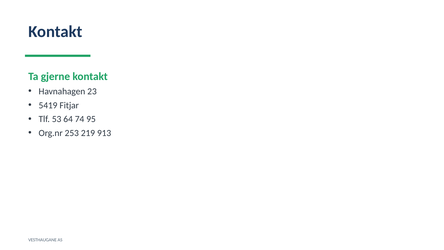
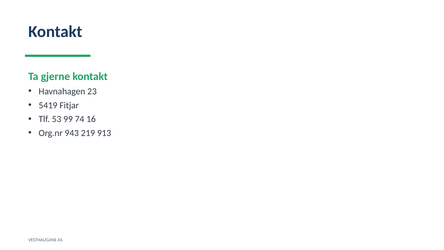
64: 64 -> 99
95: 95 -> 16
253: 253 -> 943
